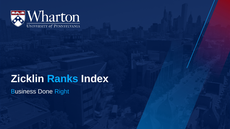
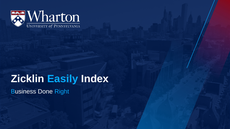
Ranks: Ranks -> Easily
